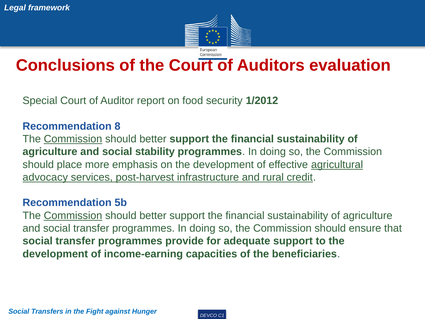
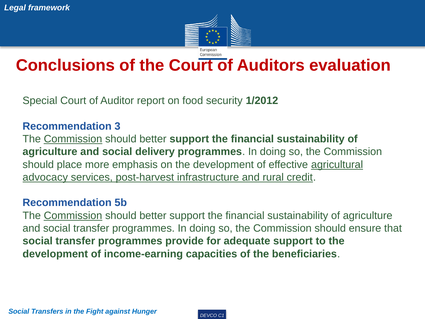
8: 8 -> 3
stability: stability -> delivery
